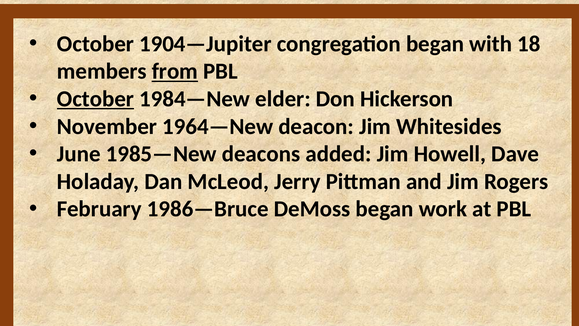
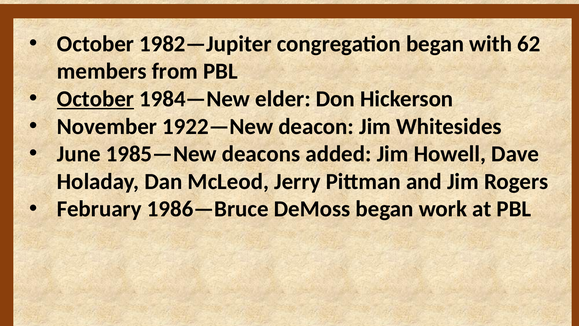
1904—Jupiter: 1904—Jupiter -> 1982—Jupiter
18: 18 -> 62
from underline: present -> none
1964—New: 1964—New -> 1922—New
